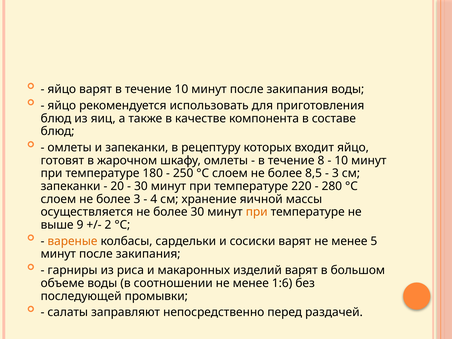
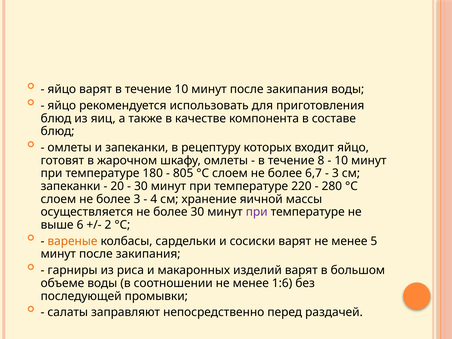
250: 250 -> 805
8,5: 8,5 -> 6,7
при at (257, 212) colour: orange -> purple
9: 9 -> 6
